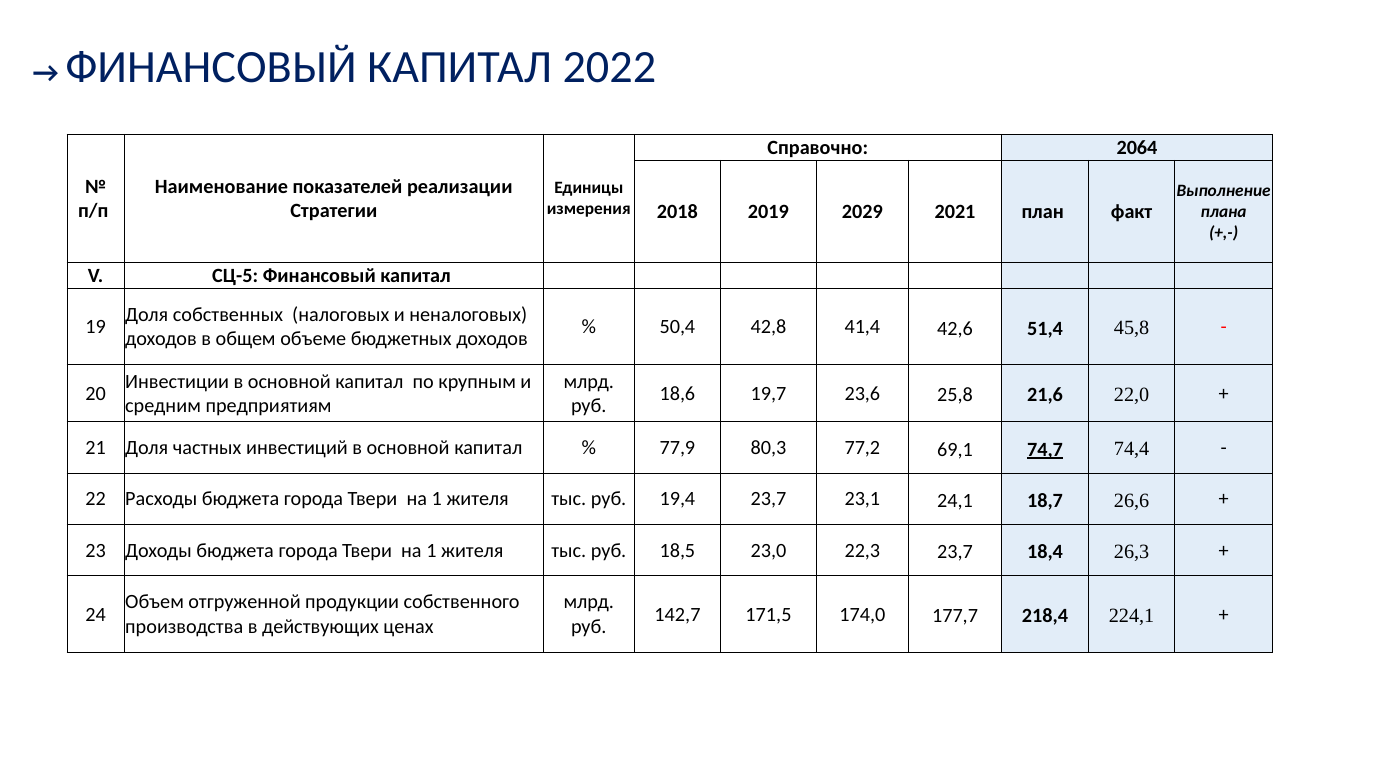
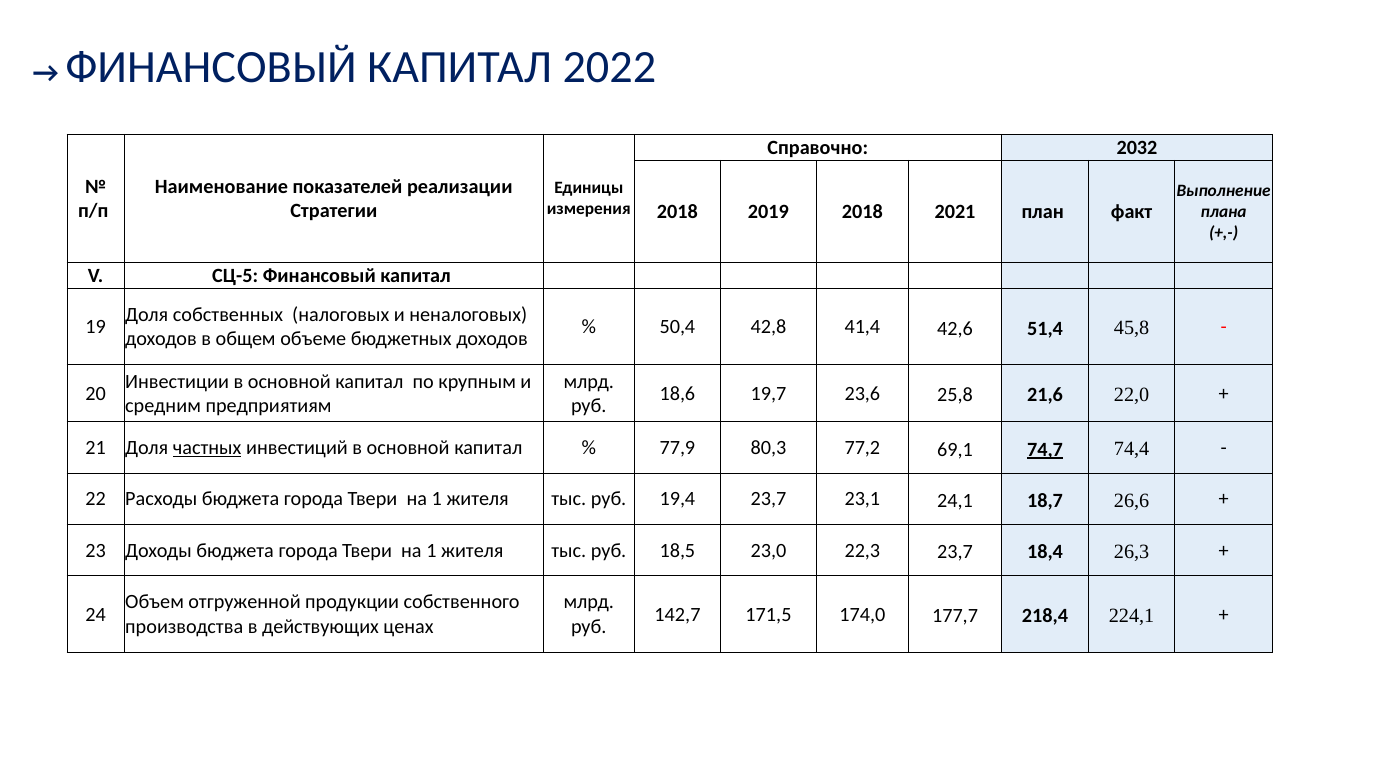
2064: 2064 -> 2032
2019 2029: 2029 -> 2018
частных underline: none -> present
